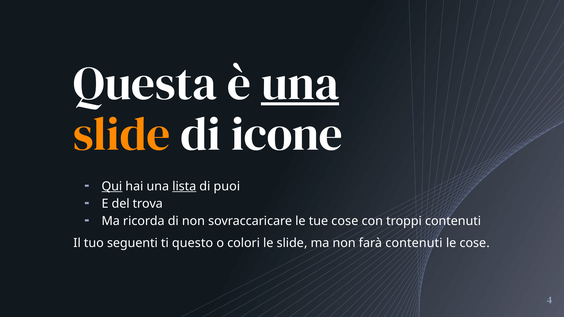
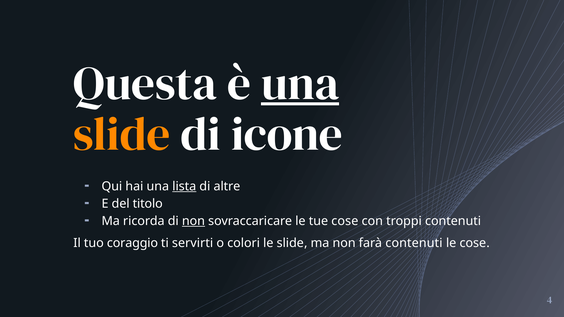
Qui underline: present -> none
puoi: puoi -> altre
trova: trova -> titolo
non at (193, 221) underline: none -> present
seguenti: seguenti -> coraggio
questo: questo -> servirti
